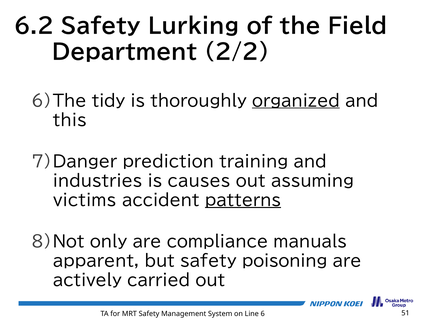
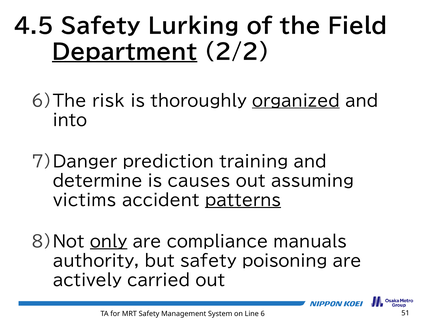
6.2: 6.2 -> 4.5
Department underline: none -> present
tidy: tidy -> risk
this: this -> into
industries: industries -> determine
only underline: none -> present
apparent: apparent -> authority
